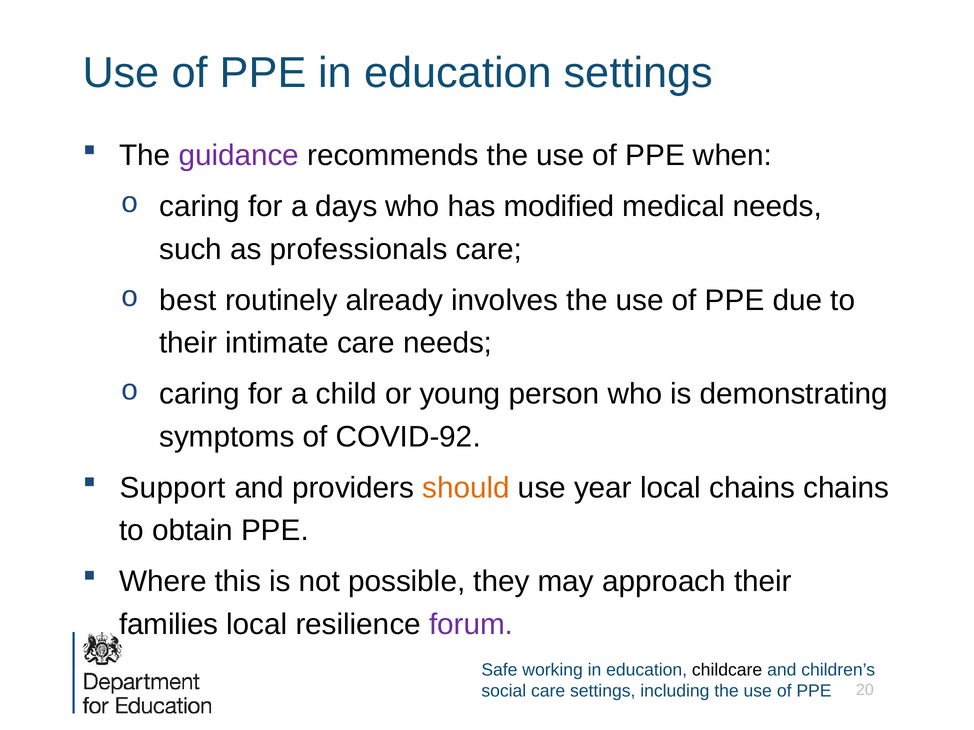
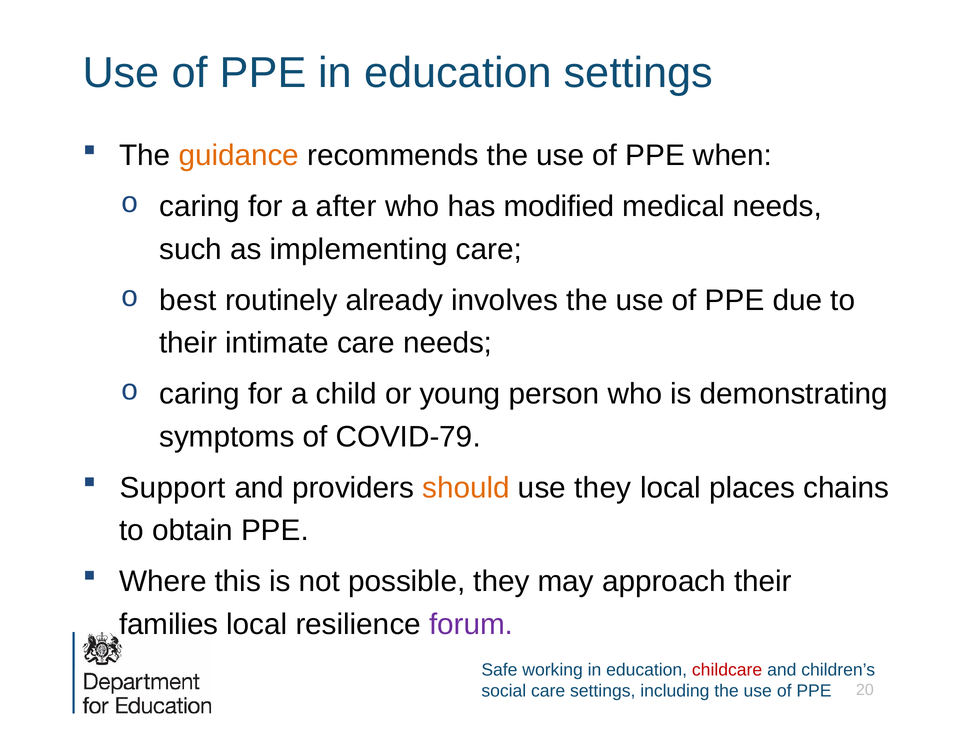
guidance colour: purple -> orange
days: days -> after
professionals: professionals -> implementing
COVID-92: COVID-92 -> COVID-79
use year: year -> they
local chains: chains -> places
childcare colour: black -> red
